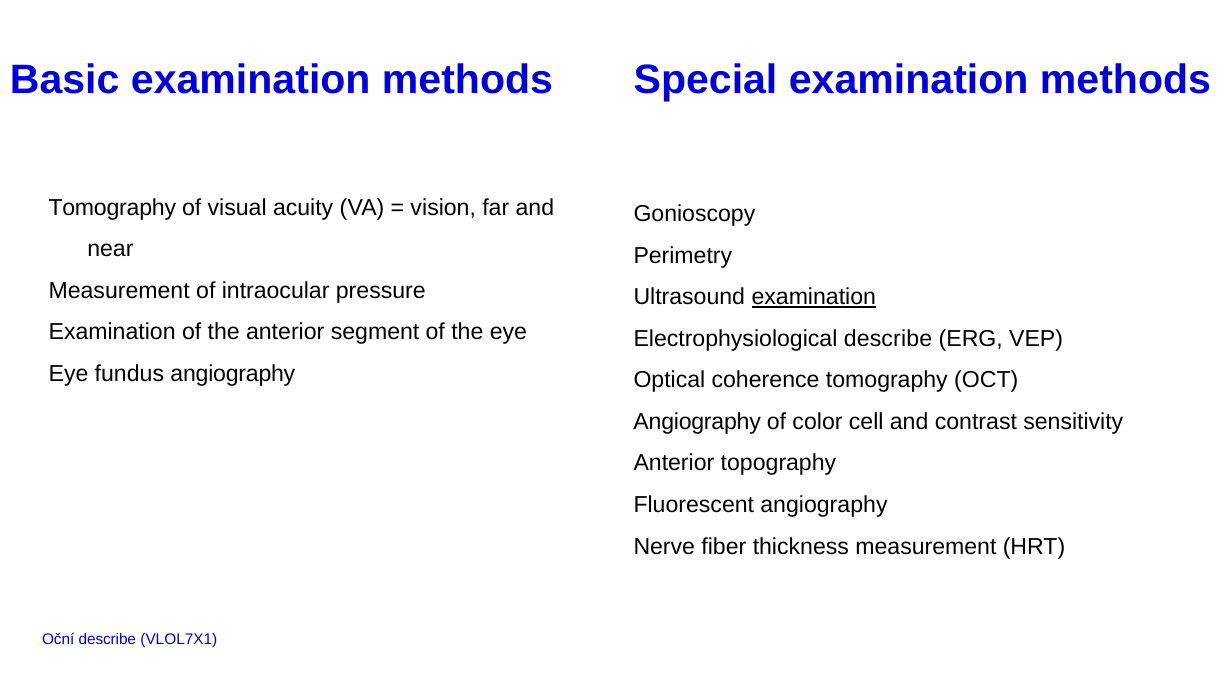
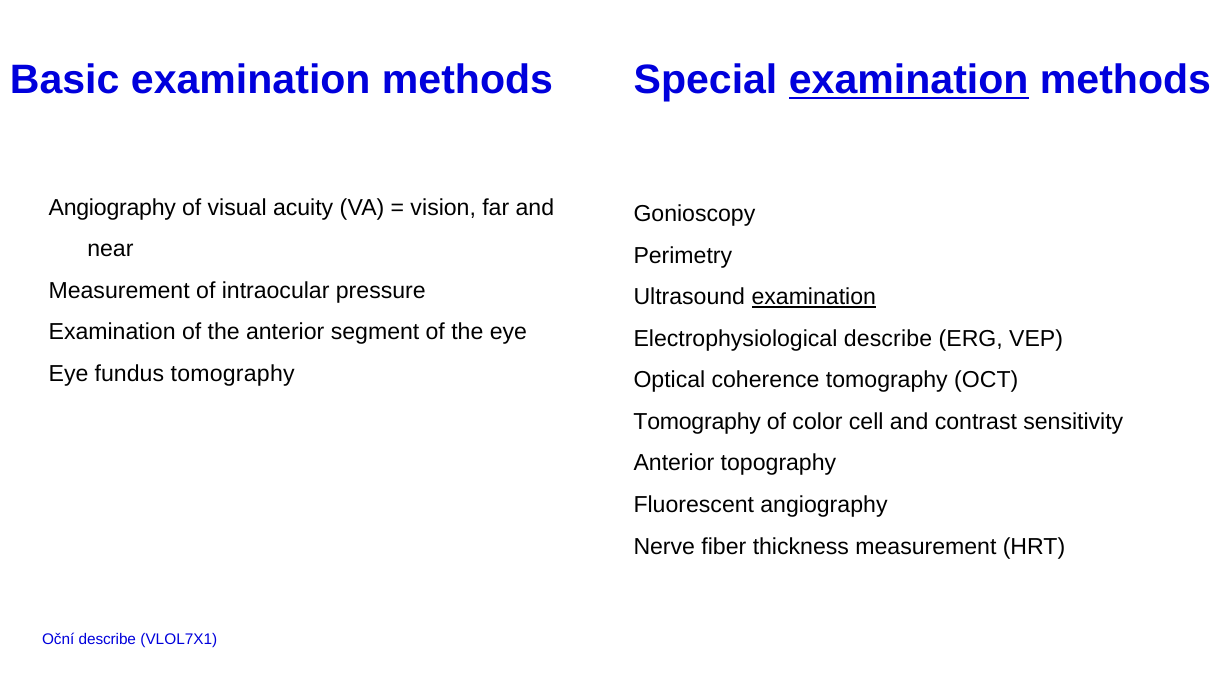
examination at (909, 80) underline: none -> present
Tomography at (112, 208): Tomography -> Angiography
fundus angiography: angiography -> tomography
Angiography at (697, 422): Angiography -> Tomography
